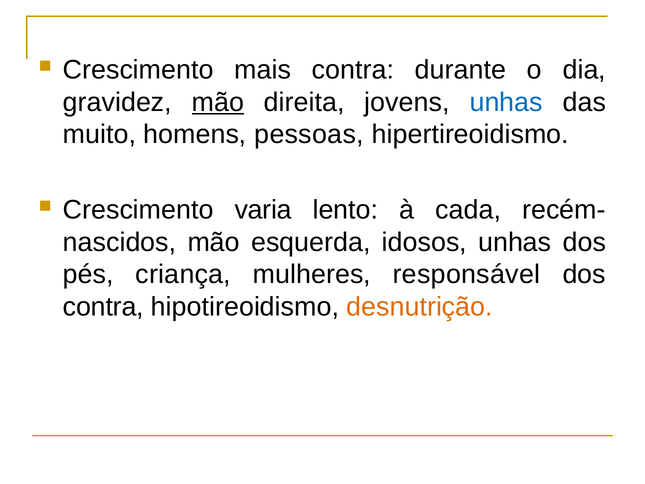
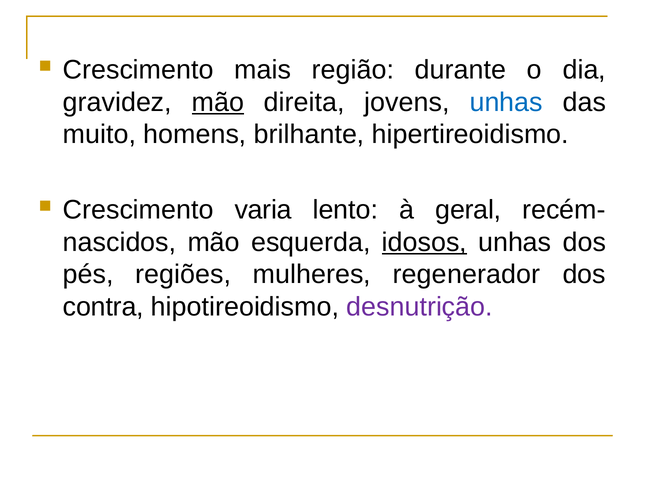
mais contra: contra -> região
pessoas: pessoas -> brilhante
cada: cada -> geral
idosos underline: none -> present
criança: criança -> regiões
responsável: responsável -> regenerador
desnutrição colour: orange -> purple
